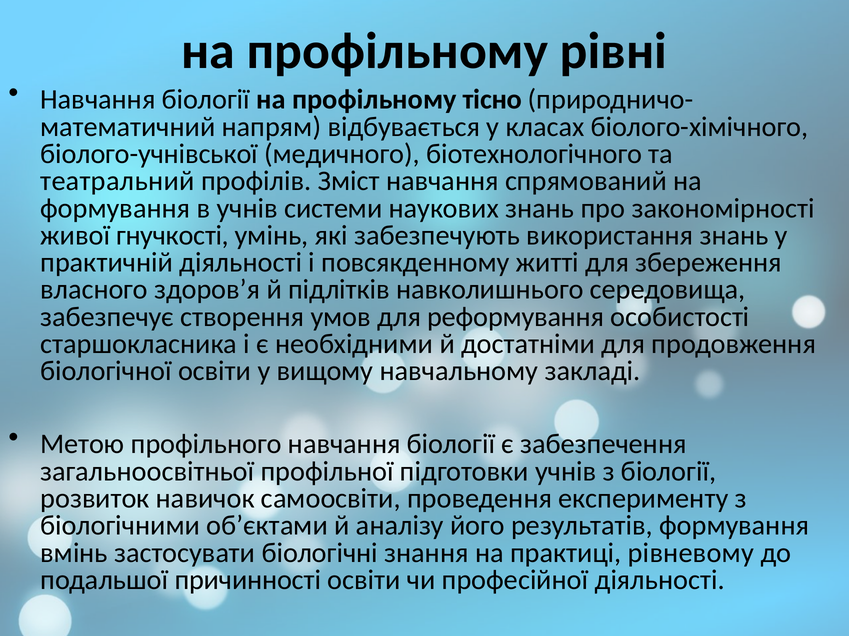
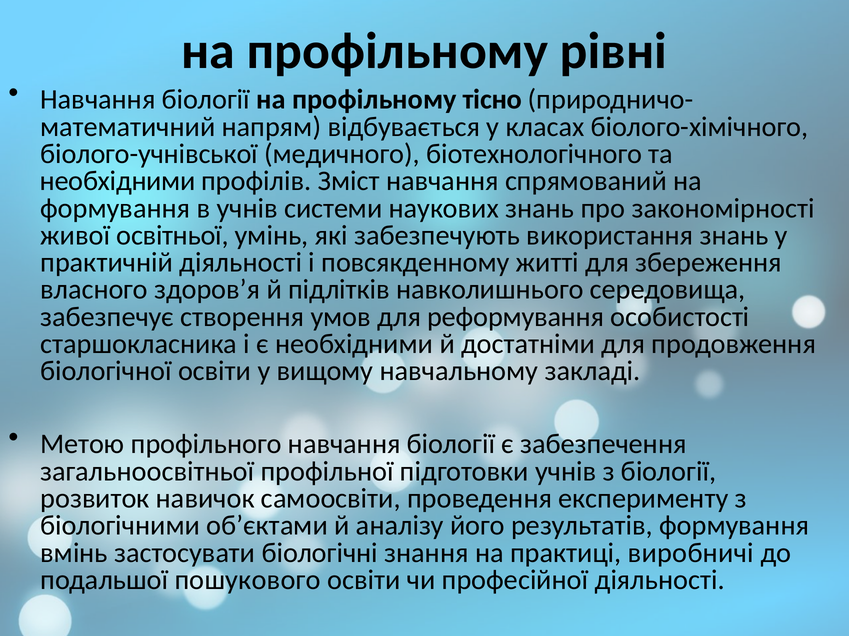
театральний at (117, 181): театральний -> необхідними
гнучкості: гнучкості -> освітньої
рівневому: рівневому -> виробничі
причинності: причинності -> пошукового
